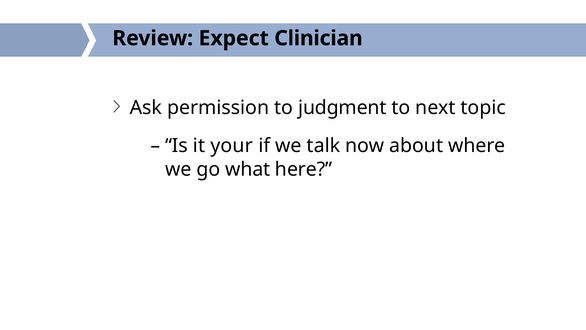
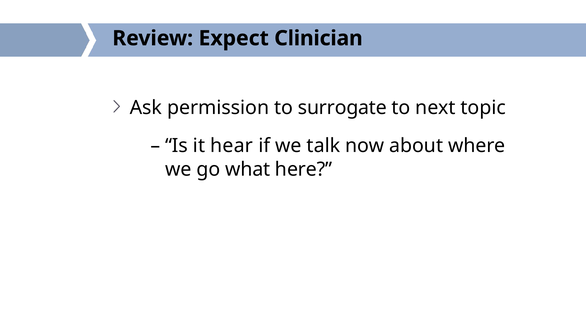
judgment: judgment -> surrogate
your: your -> hear
